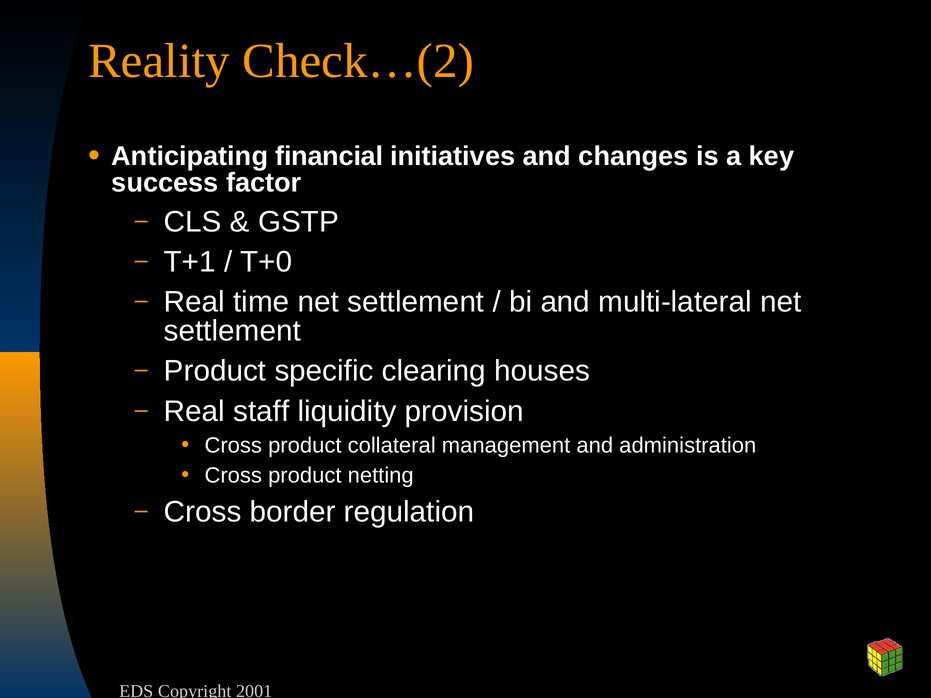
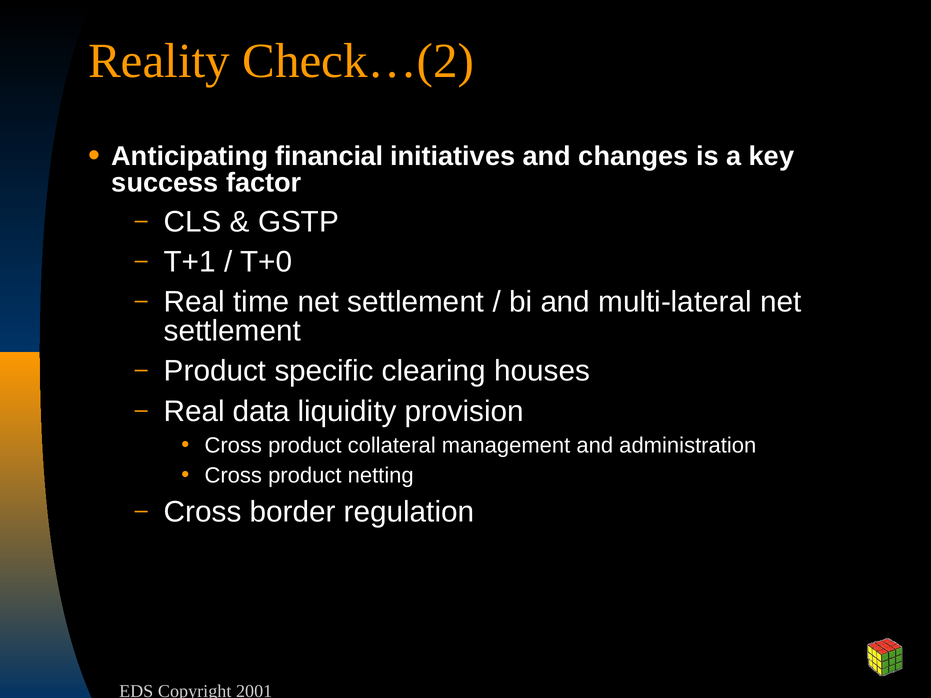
staff: staff -> data
